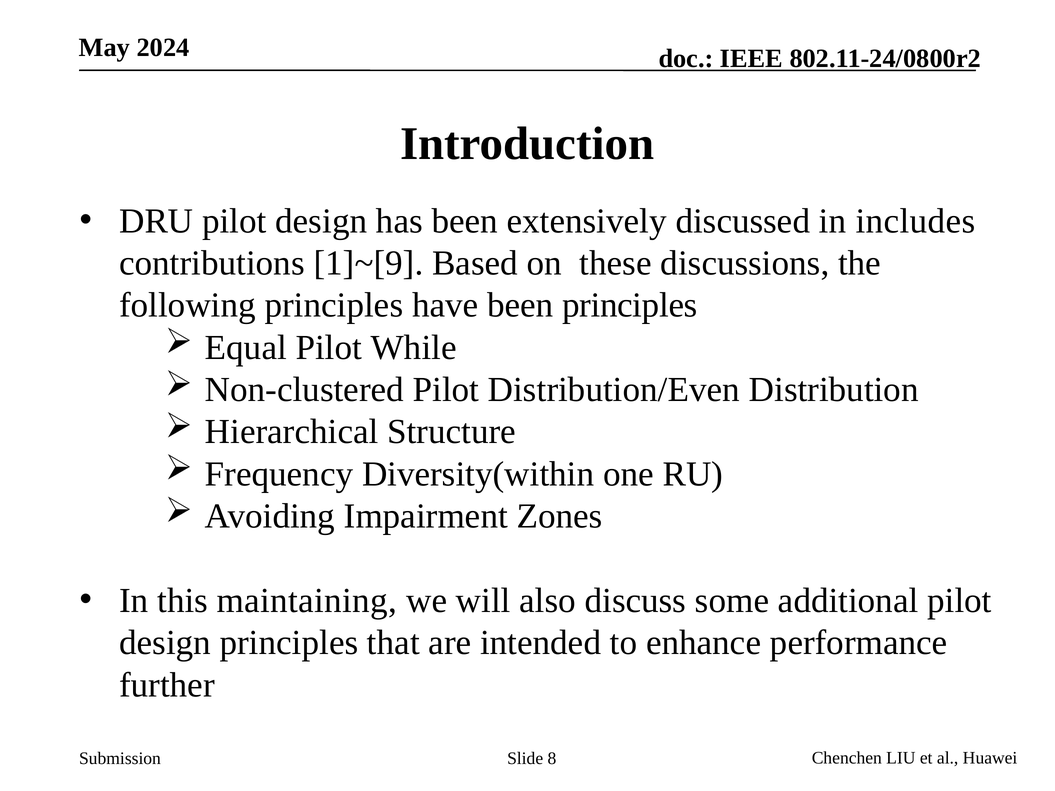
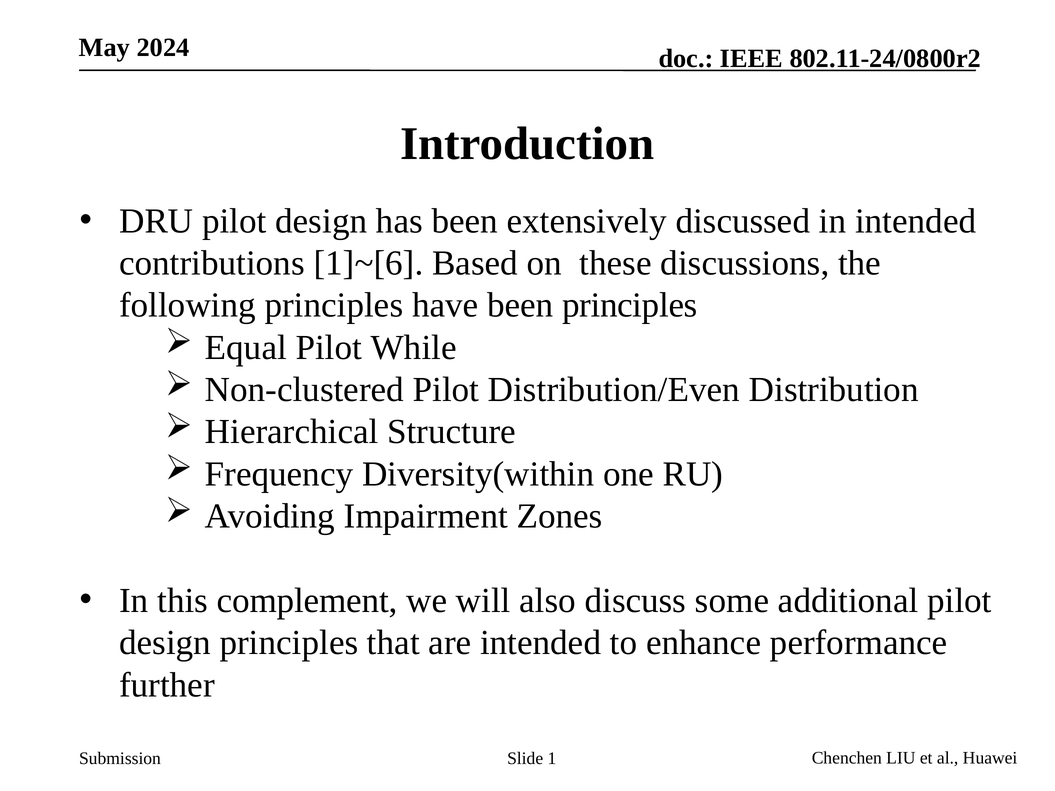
in includes: includes -> intended
1]~[9: 1]~[9 -> 1]~[6
maintaining: maintaining -> complement
8: 8 -> 1
